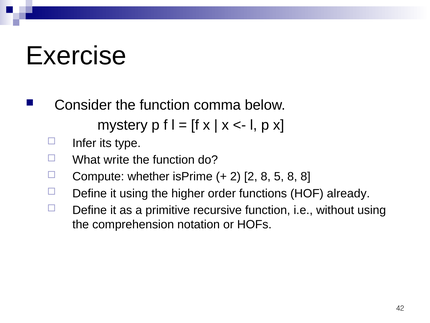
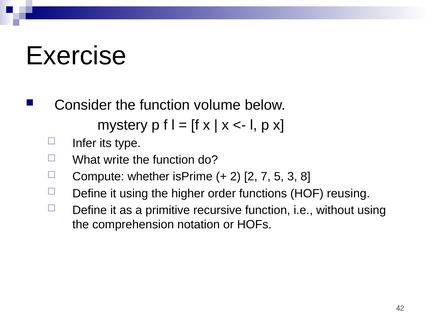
comma: comma -> volume
2 8: 8 -> 7
5 8: 8 -> 3
already: already -> reusing
